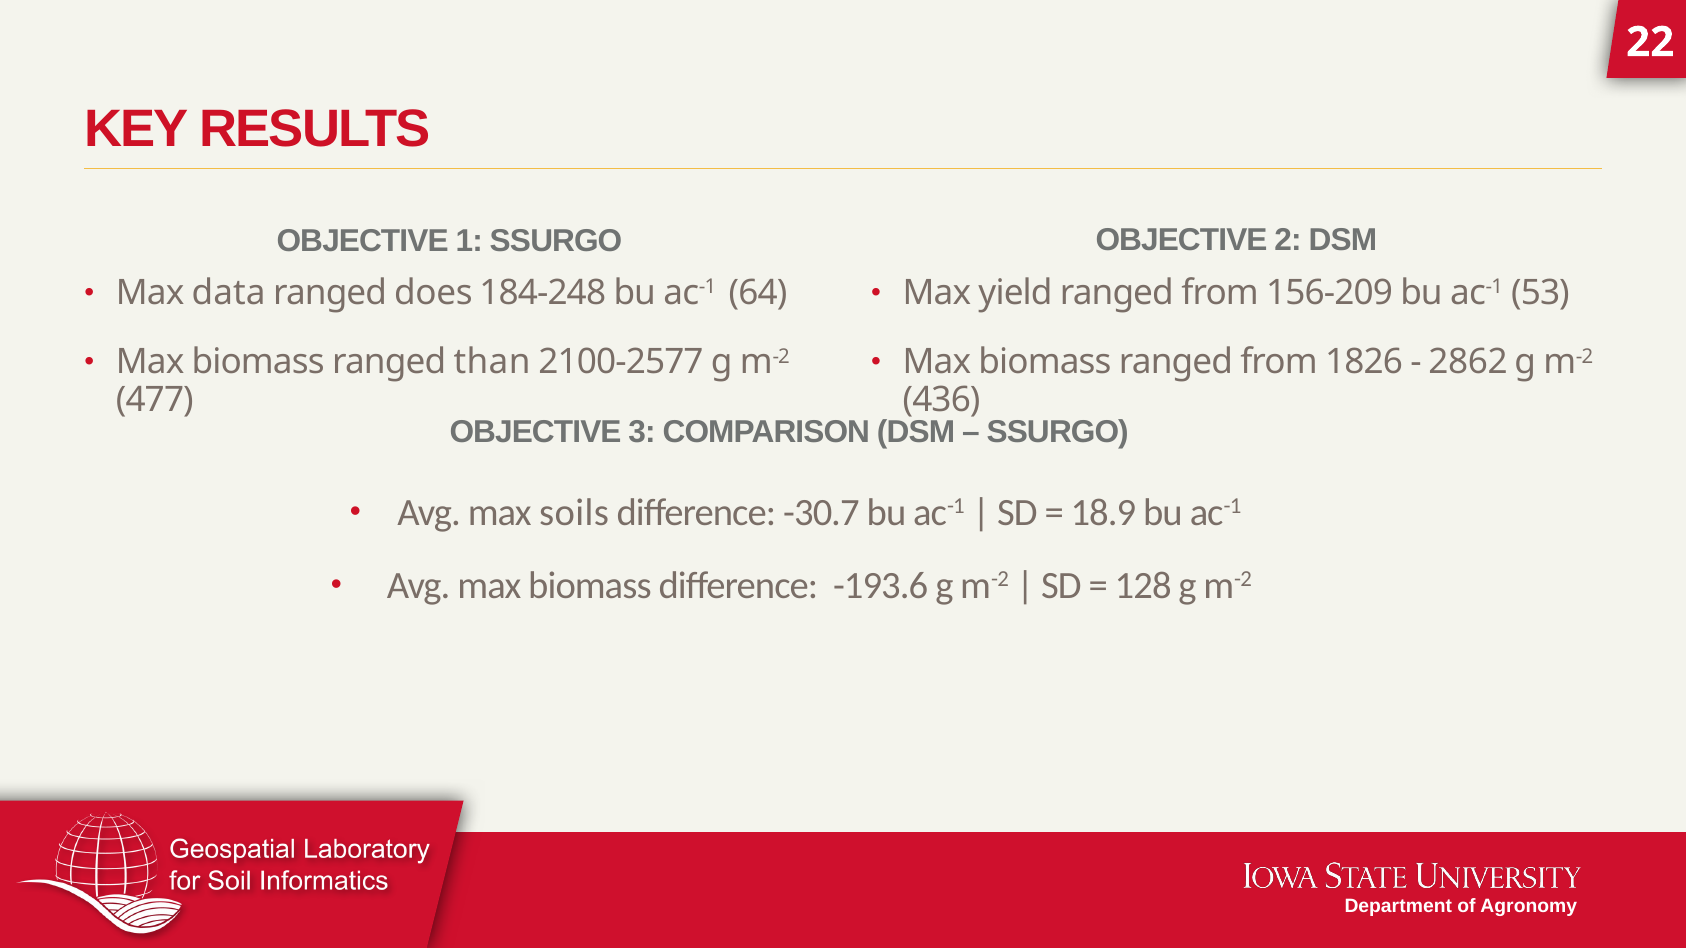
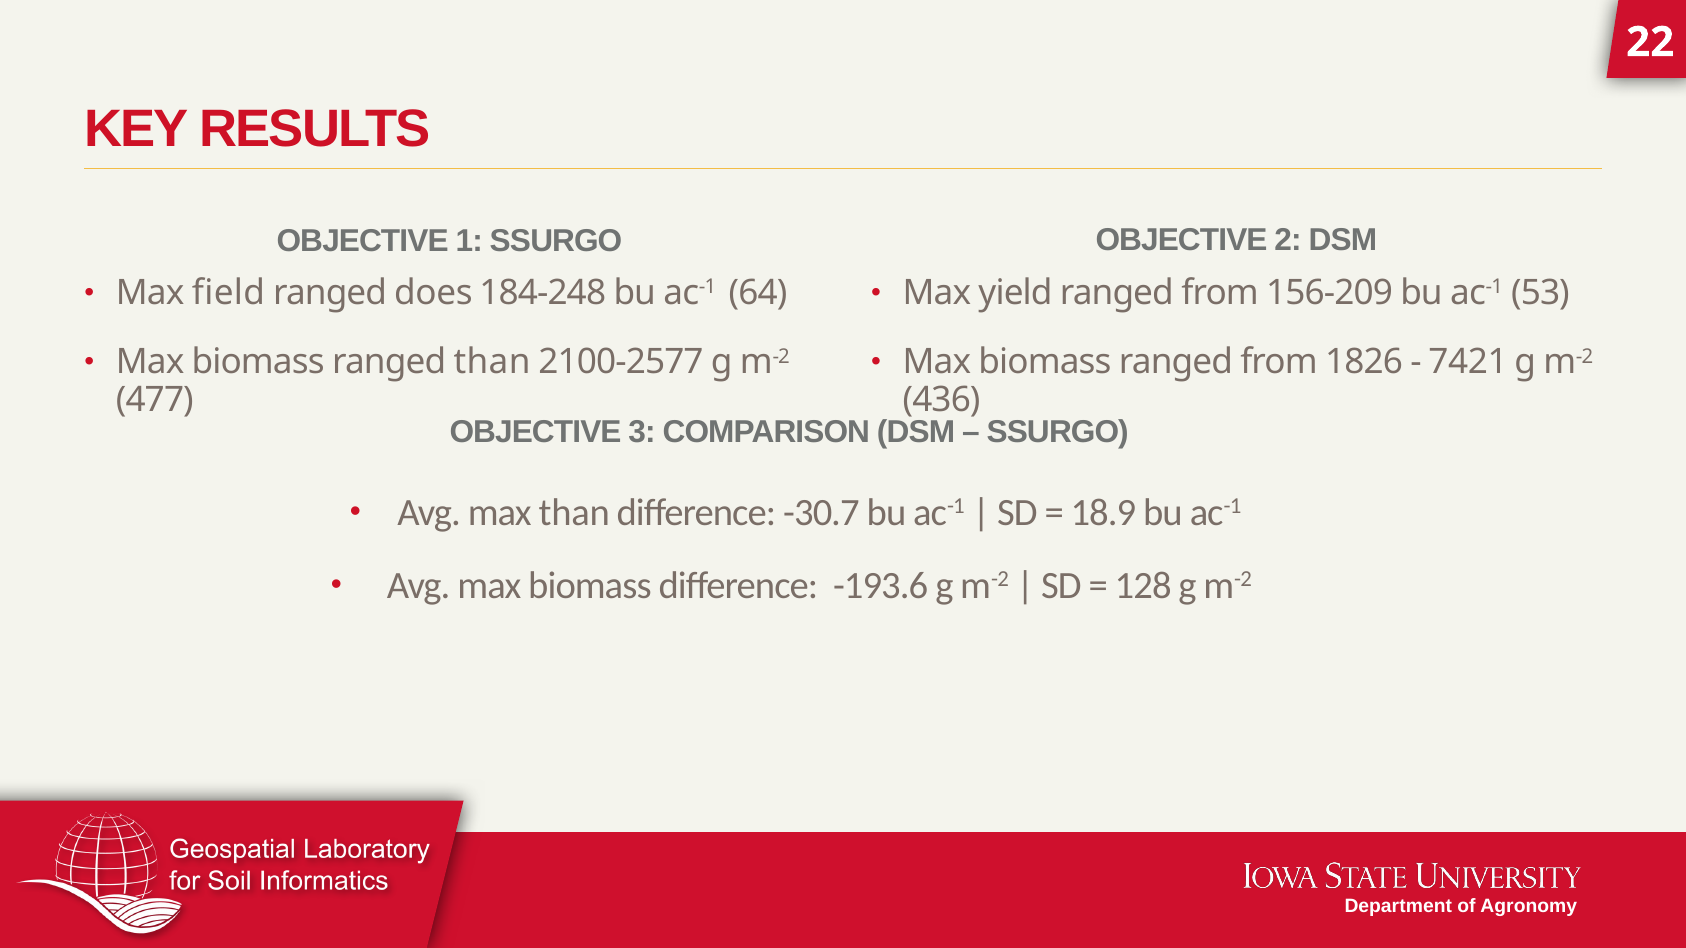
data: data -> field
2862: 2862 -> 7421
max soils: soils -> than
